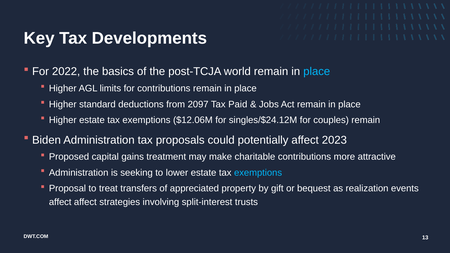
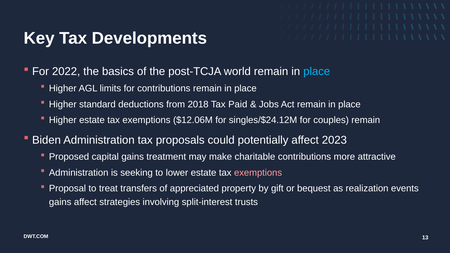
2097: 2097 -> 2018
exemptions at (258, 173) colour: light blue -> pink
affect at (60, 202): affect -> gains
